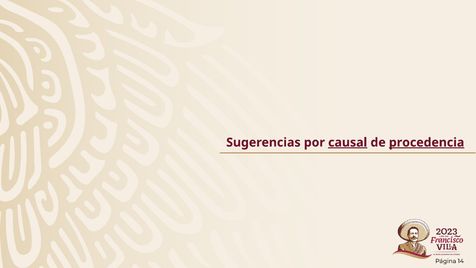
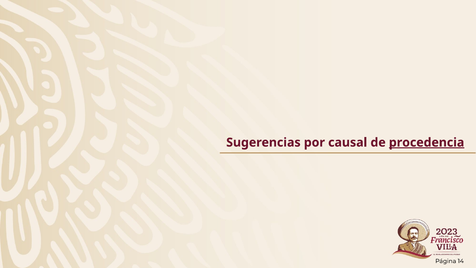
causal underline: present -> none
